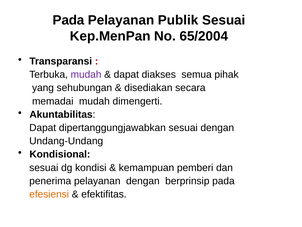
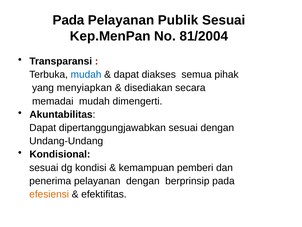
65/2004: 65/2004 -> 81/2004
mudah at (86, 74) colour: purple -> blue
sehubungan: sehubungan -> menyiapkan
